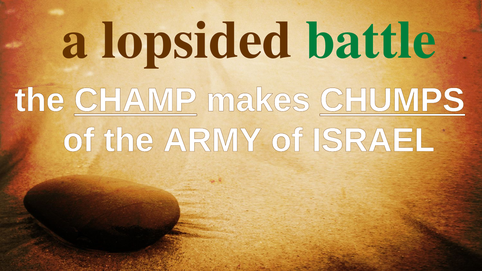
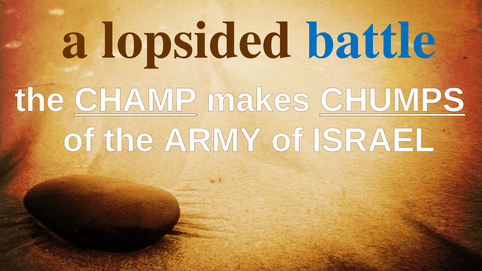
battle colour: green -> blue
